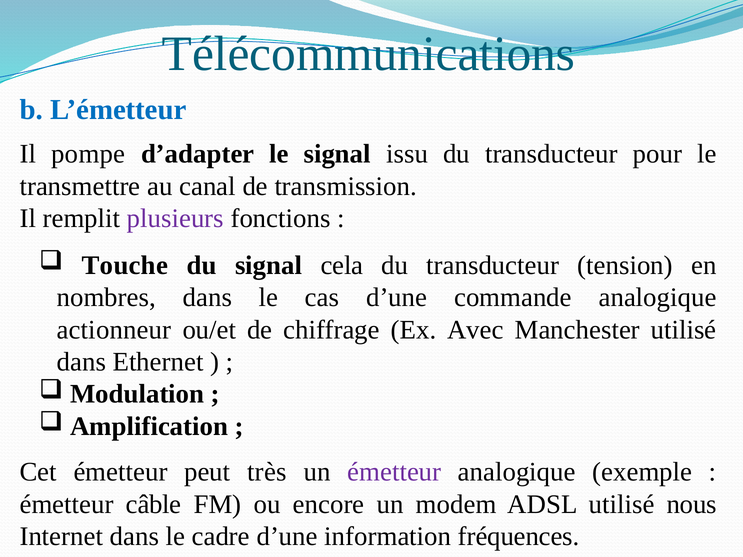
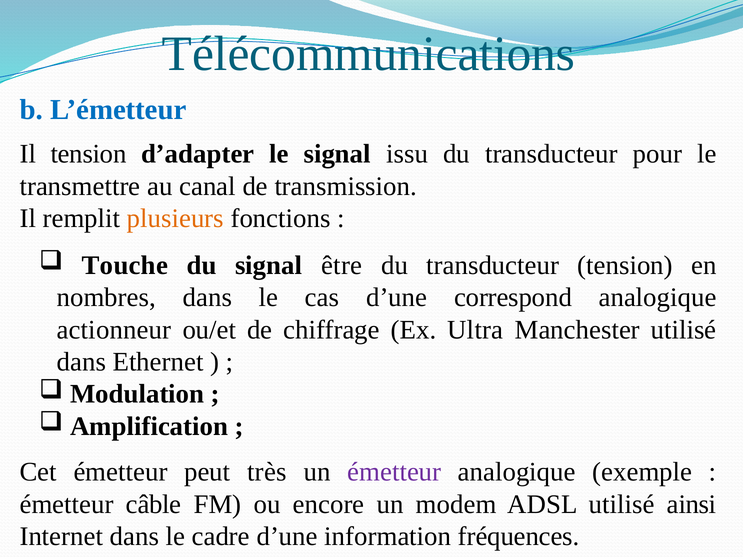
Il pompe: pompe -> tension
plusieurs colour: purple -> orange
cela: cela -> être
commande: commande -> correspond
Avec: Avec -> Ultra
nous: nous -> ainsi
